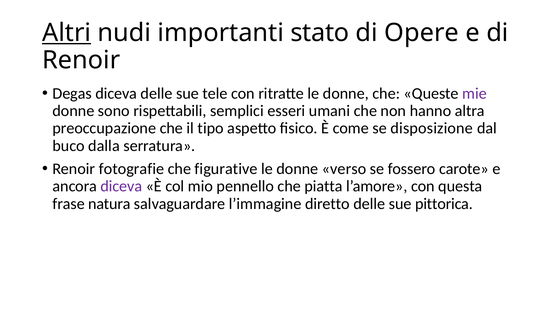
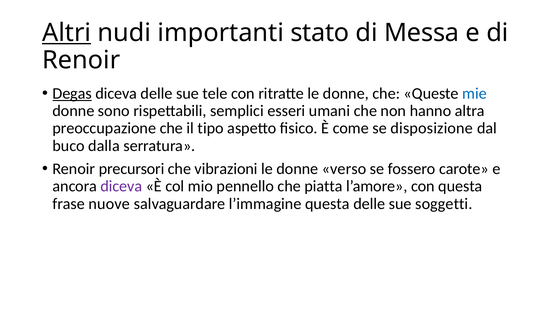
Opere: Opere -> Messa
Degas underline: none -> present
mie colour: purple -> blue
fotografie: fotografie -> precursori
figurative: figurative -> vibrazioni
natura: natura -> nuove
l’immagine diretto: diretto -> questa
pittorica: pittorica -> soggetti
